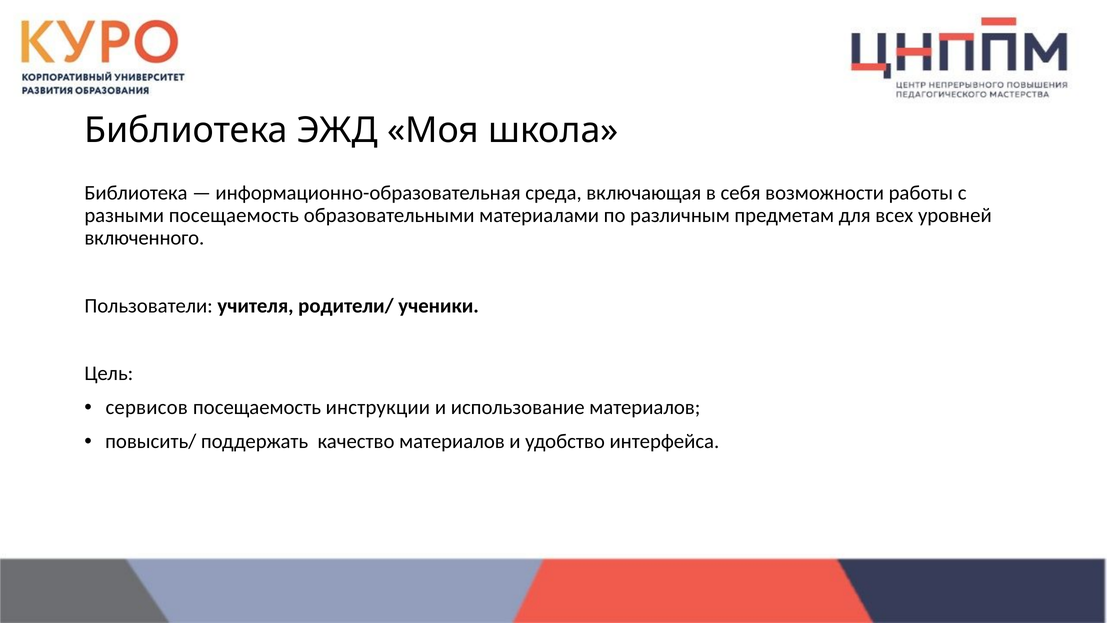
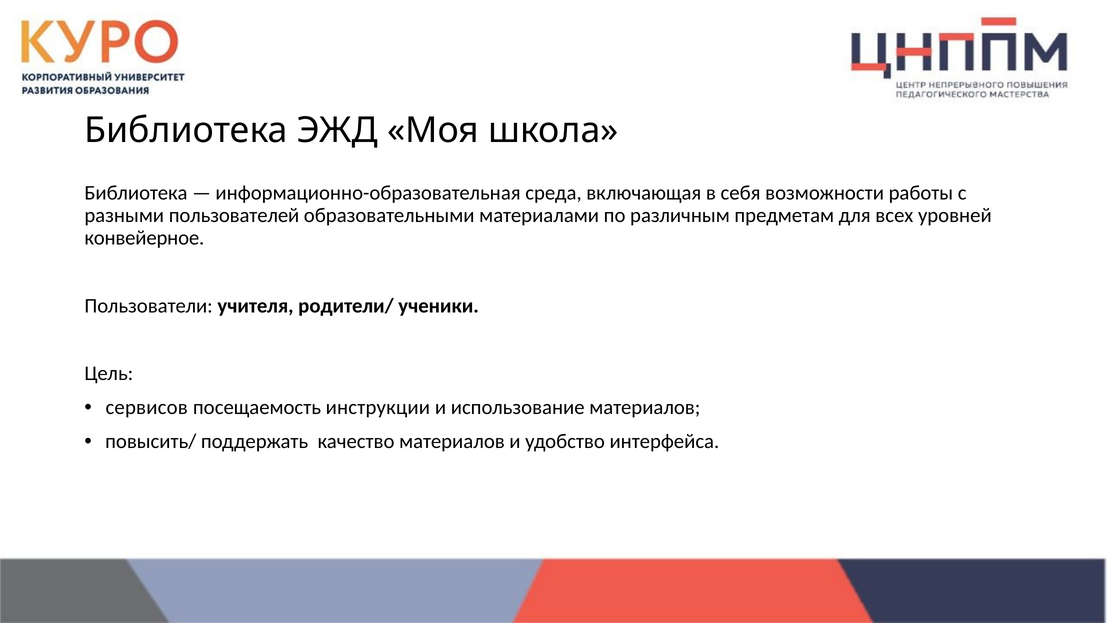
разными посещаемость: посещаемость -> пользователей
включенного: включенного -> конвейерное
